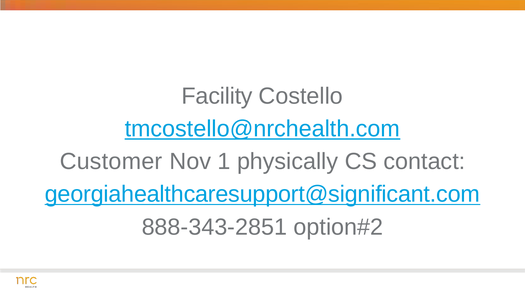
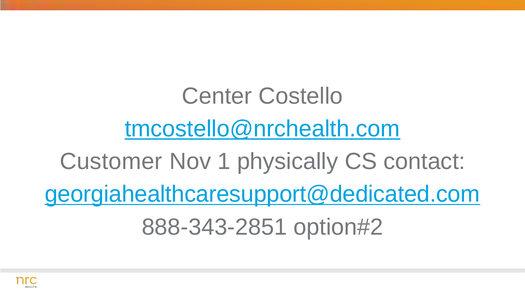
Facility: Facility -> Center
georgiahealthcaresupport@significant.com: georgiahealthcaresupport@significant.com -> georgiahealthcaresupport@dedicated.com
